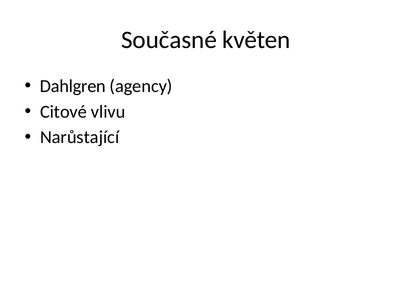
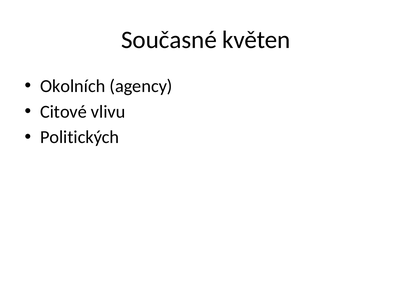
Dahlgren: Dahlgren -> Okolních
Narůstající: Narůstající -> Politických
